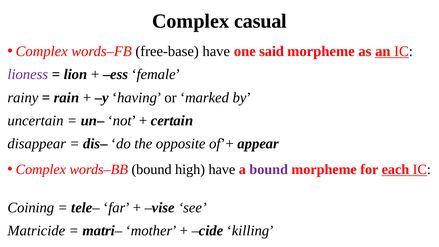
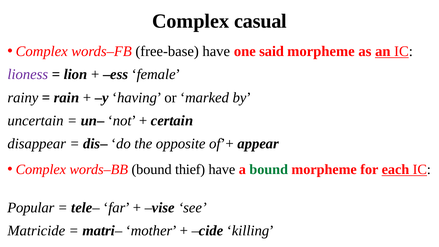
high: high -> thief
bound at (269, 169) colour: purple -> green
Coining: Coining -> Popular
